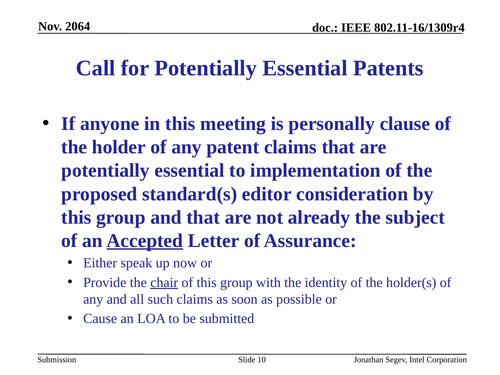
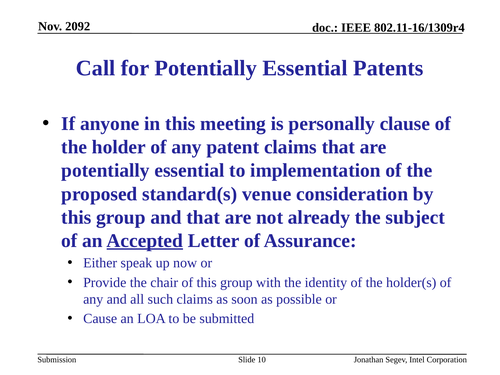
2064: 2064 -> 2092
editor: editor -> venue
chair underline: present -> none
